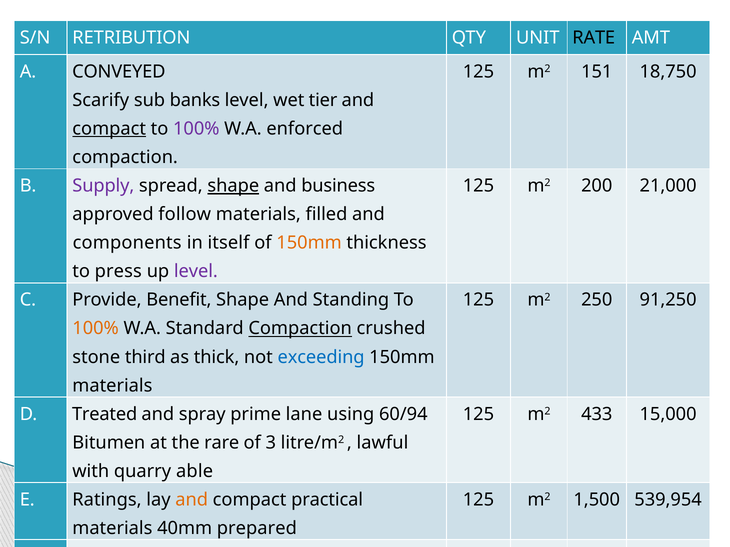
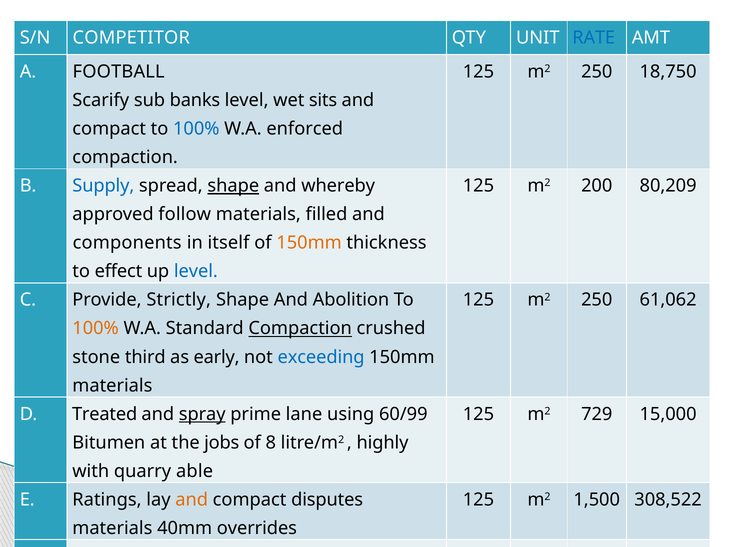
RETRIBUTION: RETRIBUTION -> COMPETITOR
RATE colour: black -> blue
CONVEYED: CONVEYED -> FOOTBALL
151 at (597, 72): 151 -> 250
tier: tier -> sits
compact at (109, 129) underline: present -> none
100% at (196, 129) colour: purple -> blue
Supply colour: purple -> blue
business: business -> whereby
21,000: 21,000 -> 80,209
press: press -> effect
level at (196, 272) colour: purple -> blue
Benefit: Benefit -> Strictly
Standing: Standing -> Abolition
91,250: 91,250 -> 61,062
thick: thick -> early
spray underline: none -> present
60/94: 60/94 -> 60/99
433: 433 -> 729
rare: rare -> jobs
3: 3 -> 8
lawful: lawful -> highly
practical: practical -> disputes
539,954: 539,954 -> 308,522
prepared: prepared -> overrides
